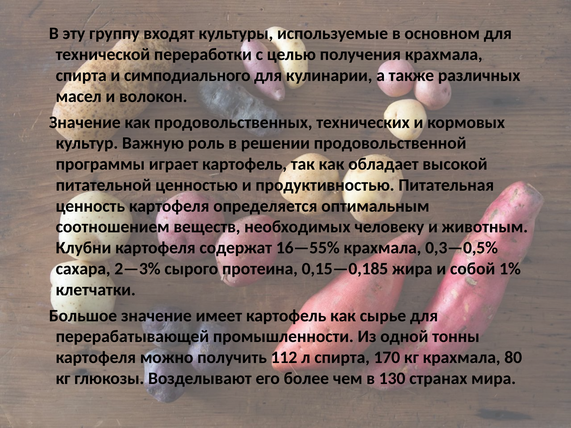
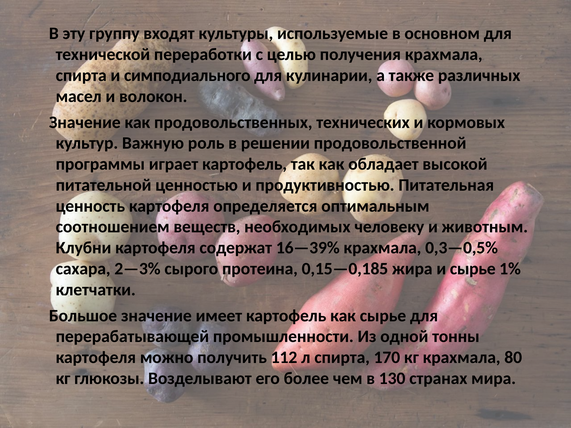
16—55%: 16—55% -> 16—39%
и собой: собой -> сырье
